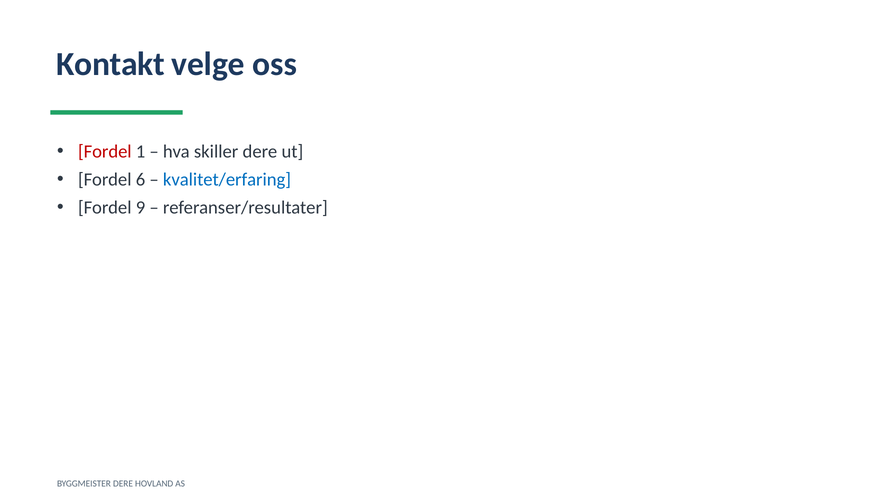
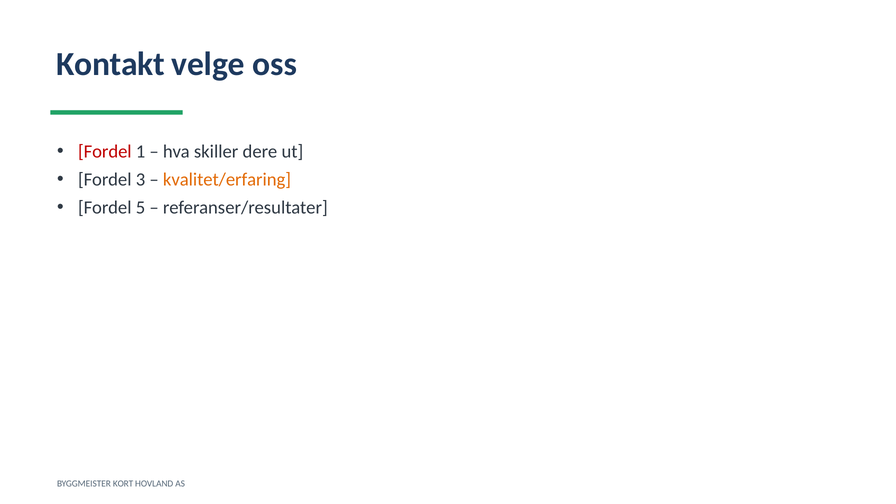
6: 6 -> 3
kvalitet/erfaring colour: blue -> orange
9: 9 -> 5
BYGGMEISTER DERE: DERE -> KORT
